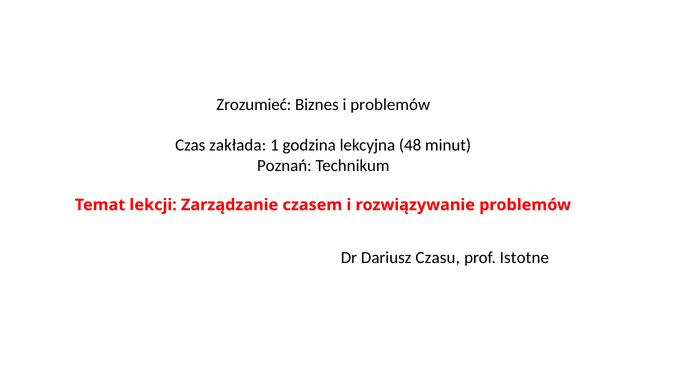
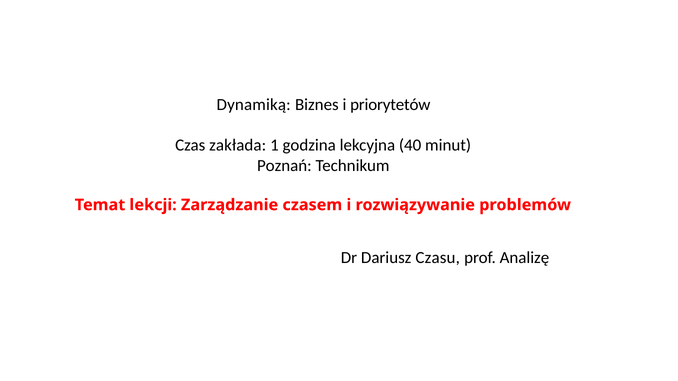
Zrozumieć: Zrozumieć -> Dynamiką
i problemów: problemów -> priorytetów
48: 48 -> 40
Istotne: Istotne -> Analizę
